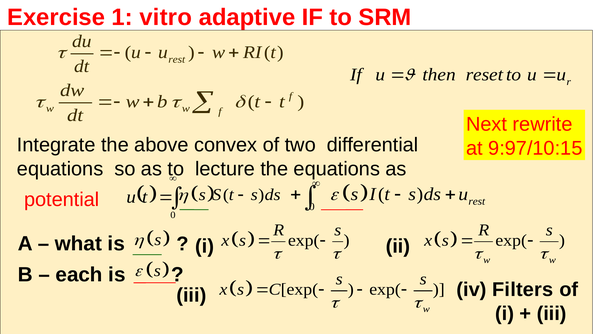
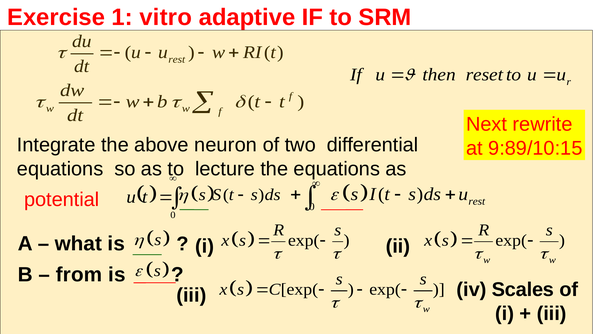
convex: convex -> neuron
9:97/10:15: 9:97/10:15 -> 9:89/10:15
each: each -> from
Filters: Filters -> Scales
